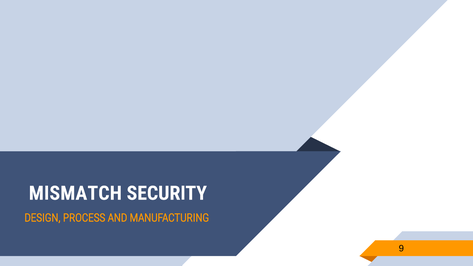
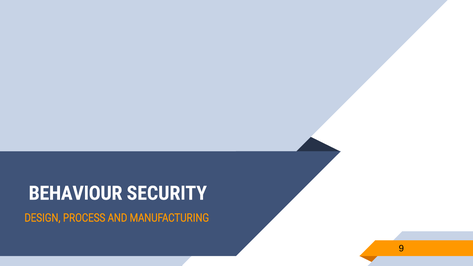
MISMATCH: MISMATCH -> BEHAVIOUR
